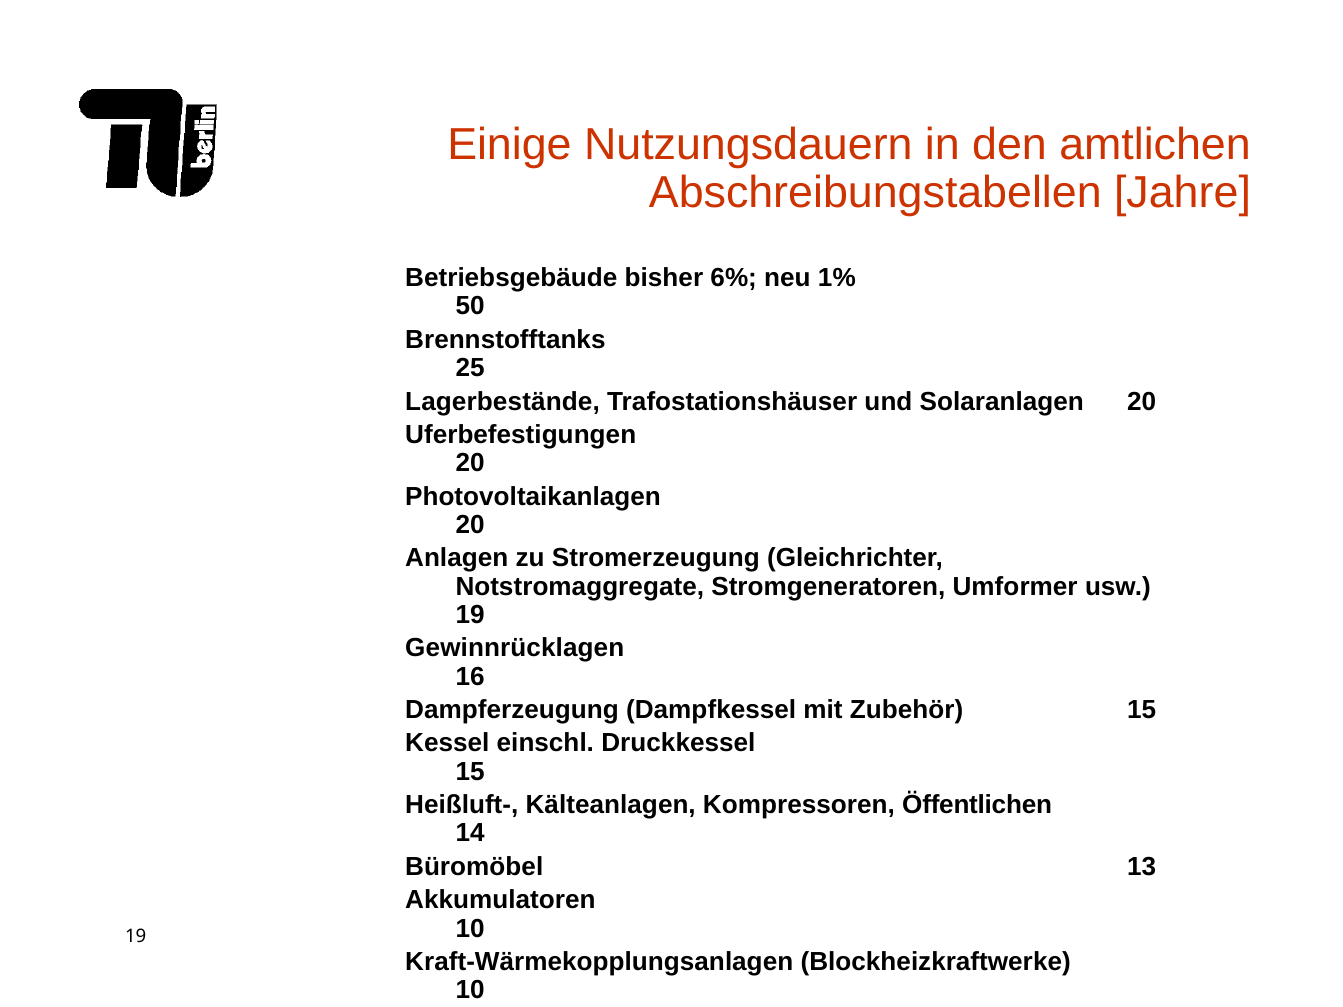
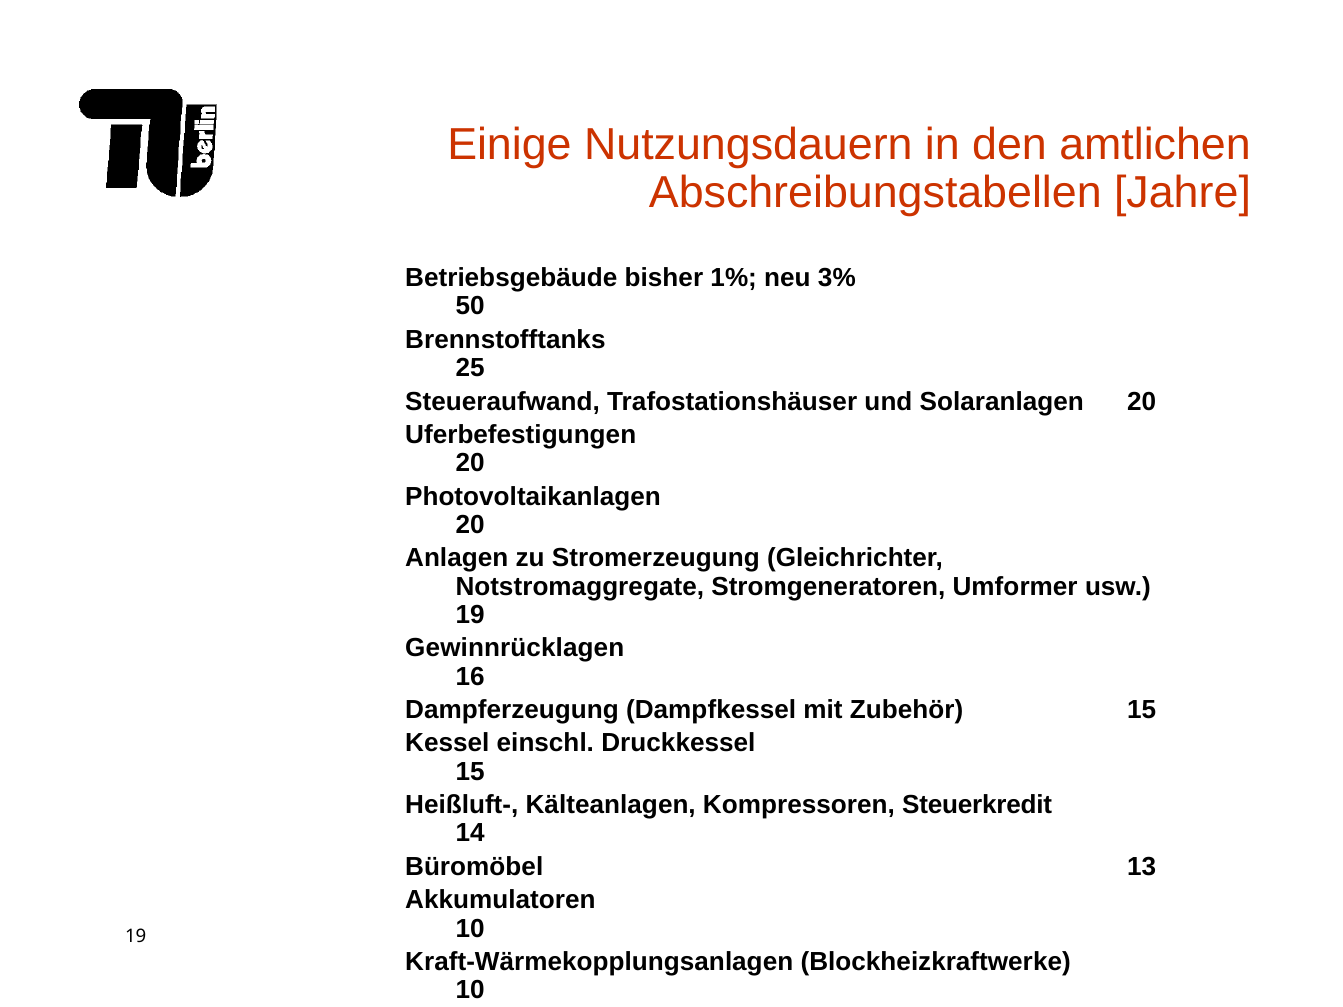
6%: 6% -> 1%
1%: 1% -> 3%
Lagerbestände: Lagerbestände -> Steueraufwand
Öffentlichen: Öffentlichen -> Steuerkredit
